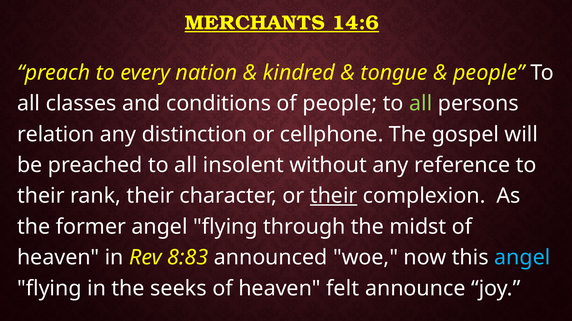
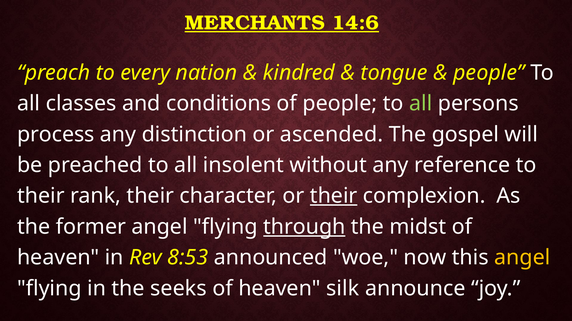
relation: relation -> process
cellphone: cellphone -> ascended
through underline: none -> present
8:83: 8:83 -> 8:53
angel at (522, 258) colour: light blue -> yellow
felt: felt -> silk
